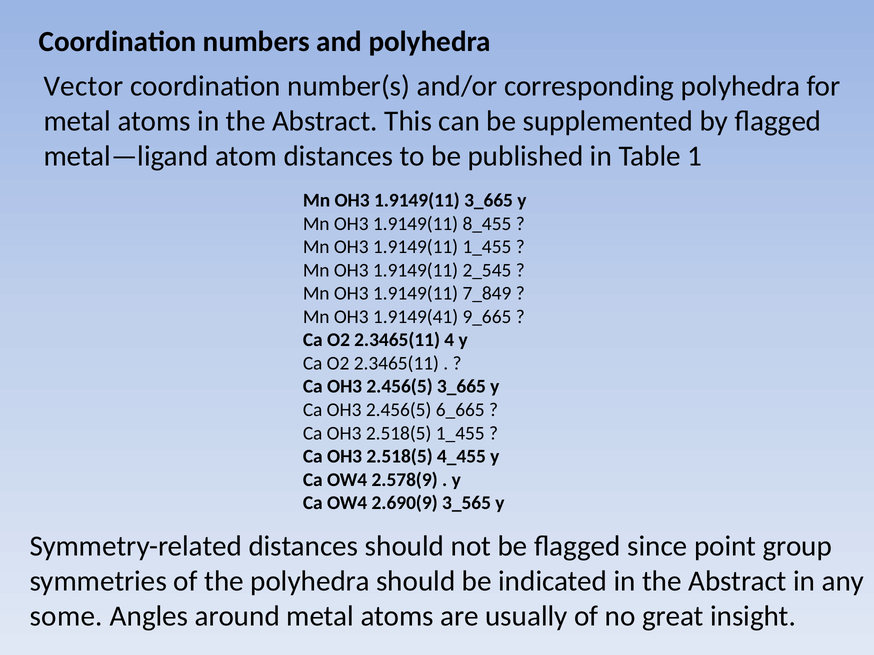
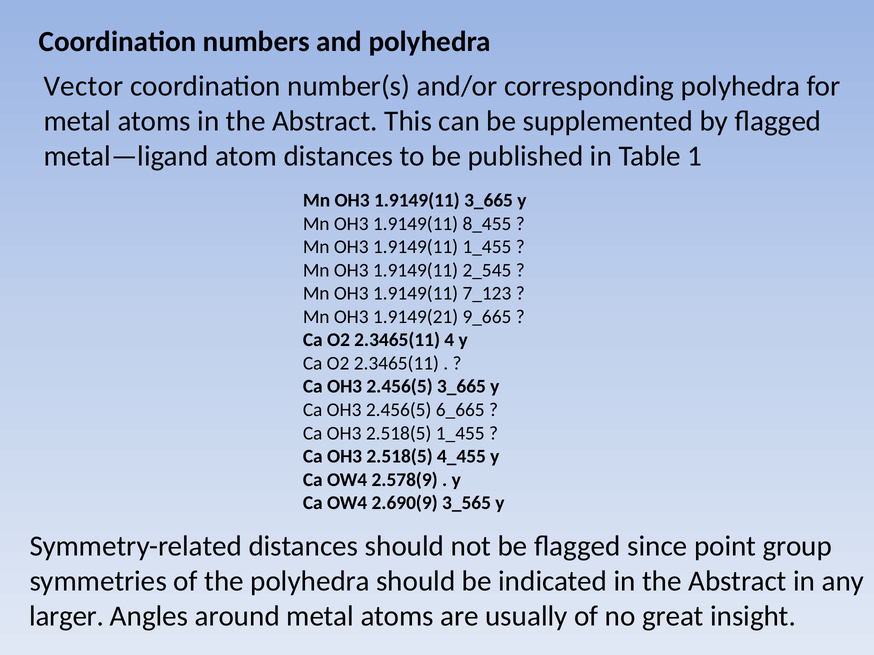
7_849: 7_849 -> 7_123
1.9149(41: 1.9149(41 -> 1.9149(21
some: some -> larger
